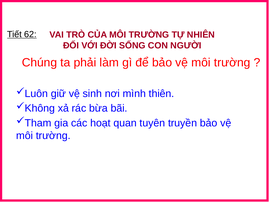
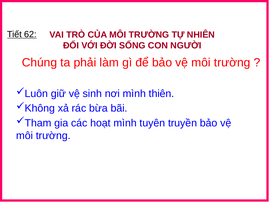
hoạt quan: quan -> mình
